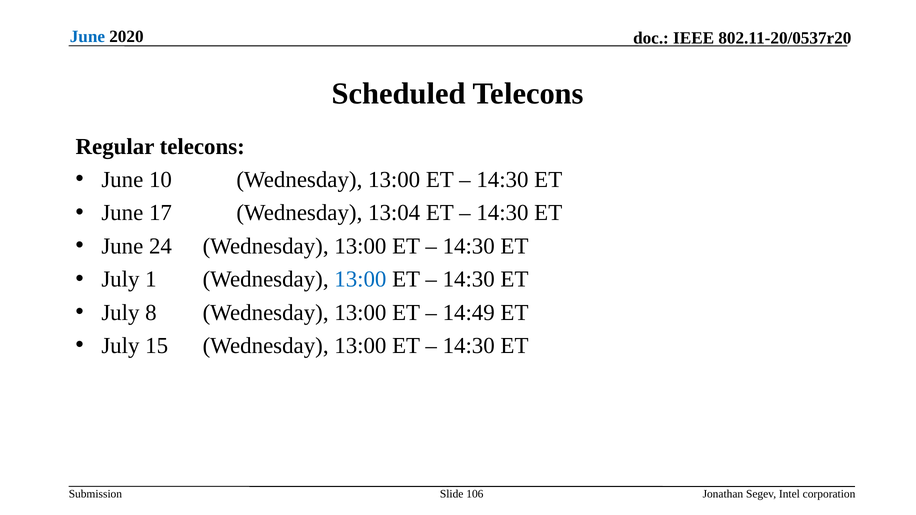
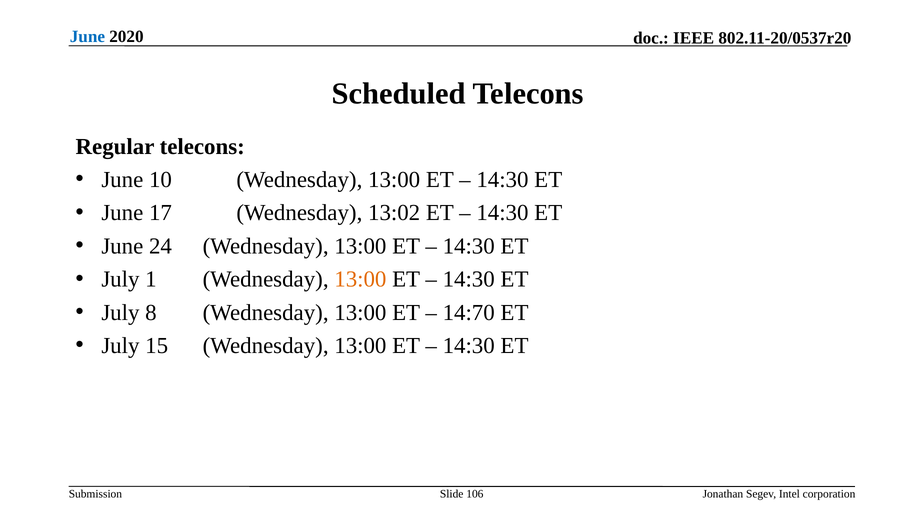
13:04: 13:04 -> 13:02
13:00 at (360, 279) colour: blue -> orange
14:49: 14:49 -> 14:70
